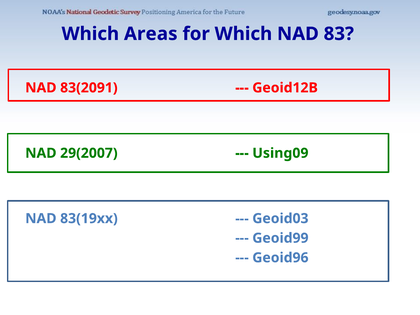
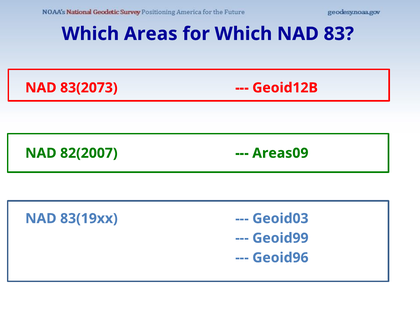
83(2091: 83(2091 -> 83(2073
29(2007: 29(2007 -> 82(2007
Using09: Using09 -> Areas09
